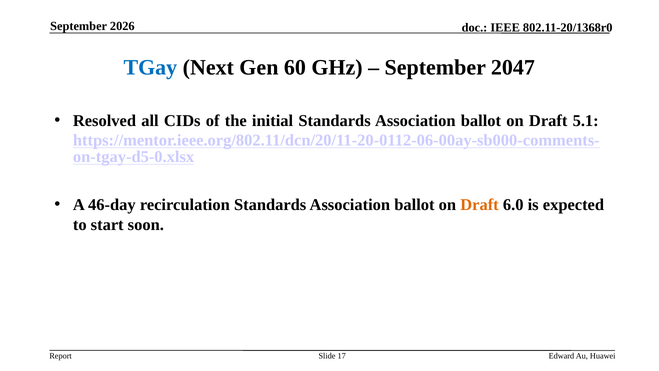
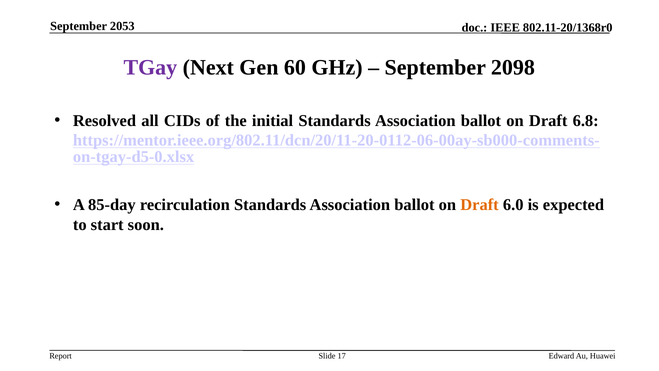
2026: 2026 -> 2053
TGay colour: blue -> purple
2047: 2047 -> 2098
5.1: 5.1 -> 6.8
46-day: 46-day -> 85-day
